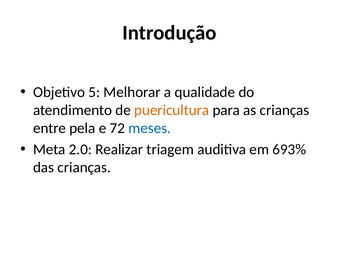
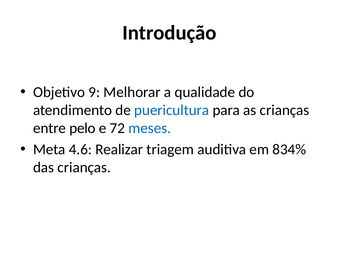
5: 5 -> 9
puericultura colour: orange -> blue
pela: pela -> pelo
2.0: 2.0 -> 4.6
693%: 693% -> 834%
